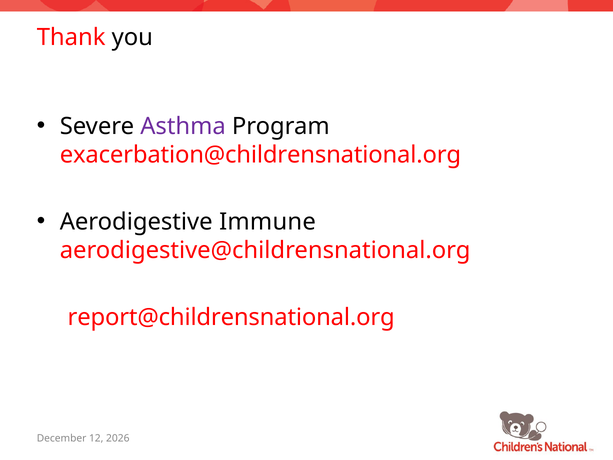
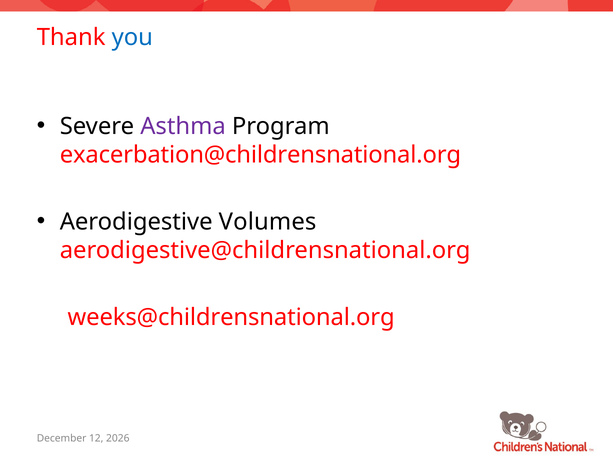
you colour: black -> blue
Immune: Immune -> Volumes
report@childrensnational.org: report@childrensnational.org -> weeks@childrensnational.org
